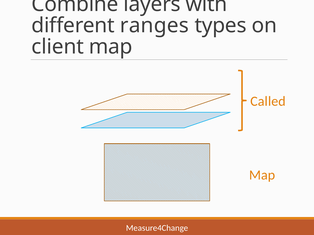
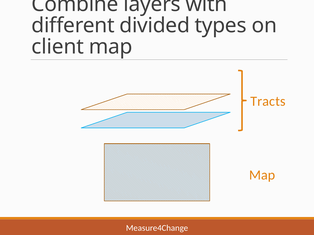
ranges: ranges -> divided
Called: Called -> Tracts
